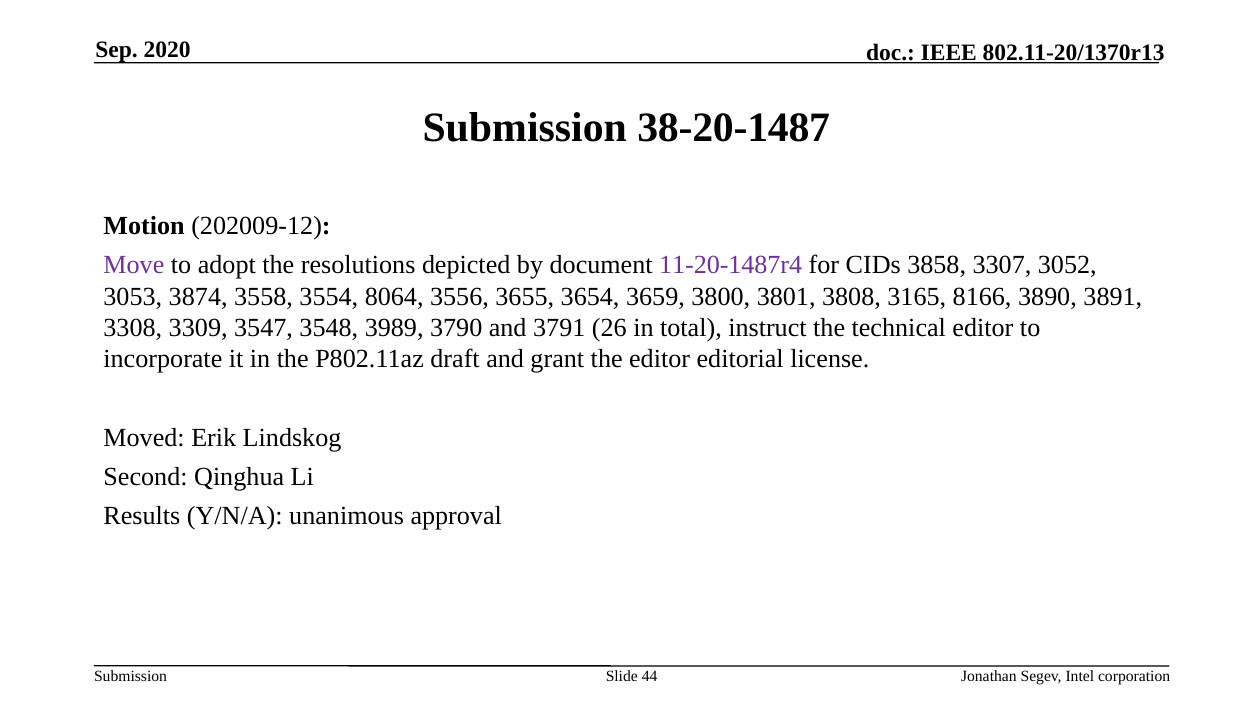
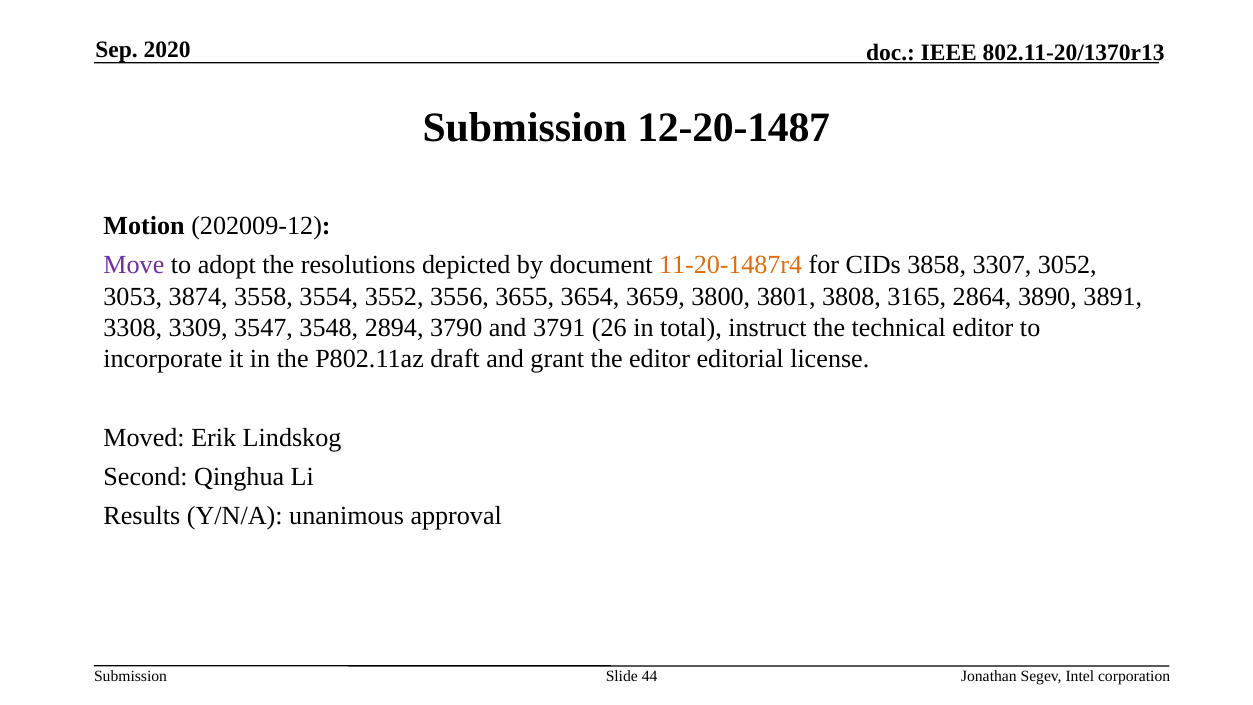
38-20-1487: 38-20-1487 -> 12-20-1487
11-20-1487r4 colour: purple -> orange
8064: 8064 -> 3552
8166: 8166 -> 2864
3989: 3989 -> 2894
